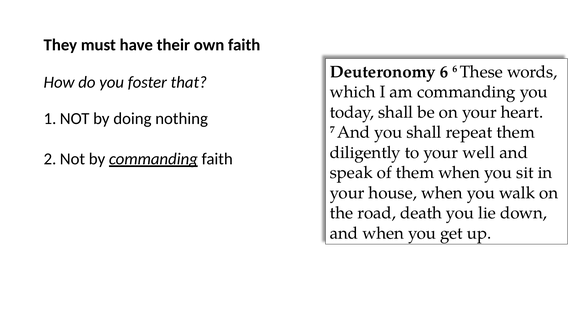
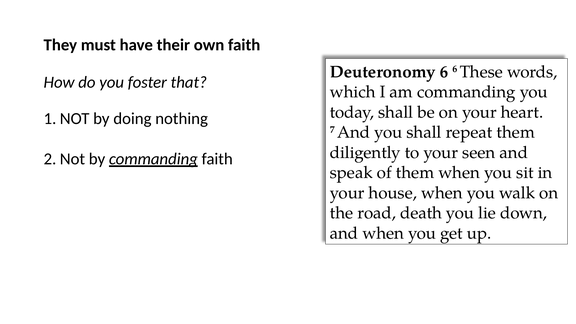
well: well -> seen
